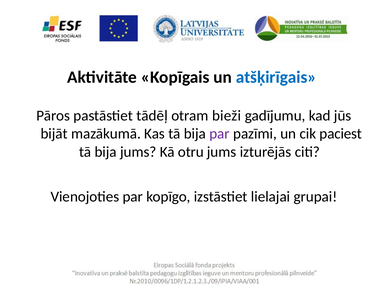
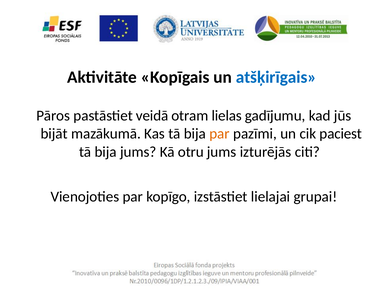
tādēļ: tādēļ -> veidā
bieži: bieži -> lielas
par at (220, 134) colour: purple -> orange
